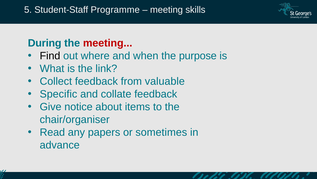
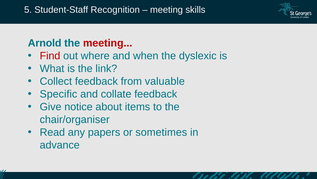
Programme: Programme -> Recognition
During: During -> Arnold
Find colour: black -> red
purpose: purpose -> dyslexic
